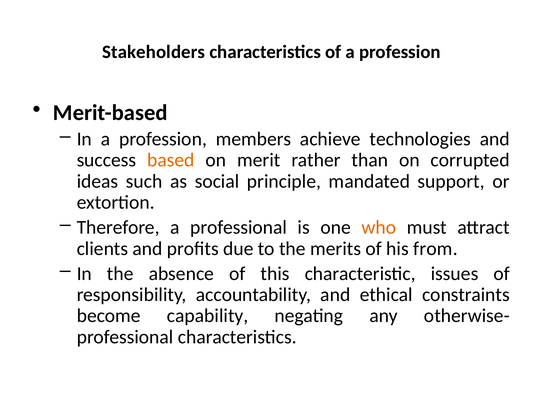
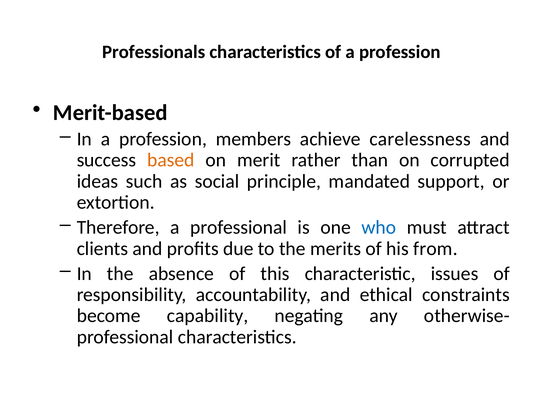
Stakeholders: Stakeholders -> Professionals
technologies: technologies -> carelessness
who colour: orange -> blue
